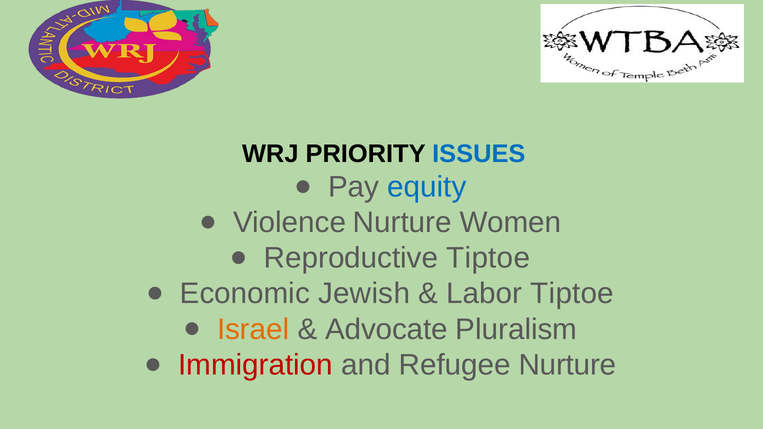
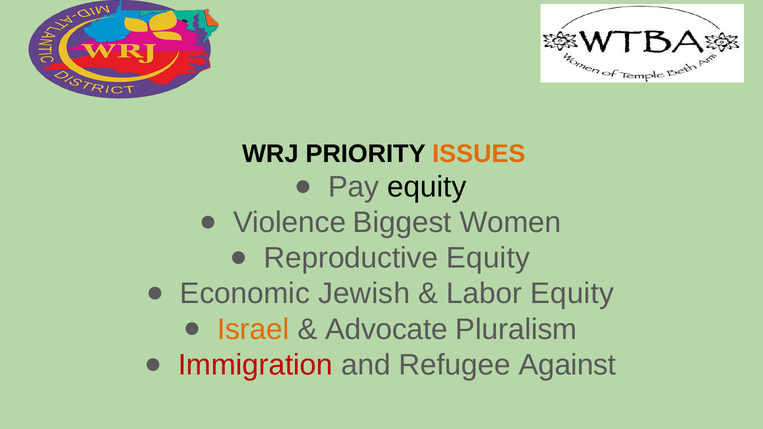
ISSUES colour: blue -> orange
equity at (427, 187) colour: blue -> black
Violence Nurture: Nurture -> Biggest
Reproductive Tiptoe: Tiptoe -> Equity
Labor Tiptoe: Tiptoe -> Equity
Refugee Nurture: Nurture -> Against
